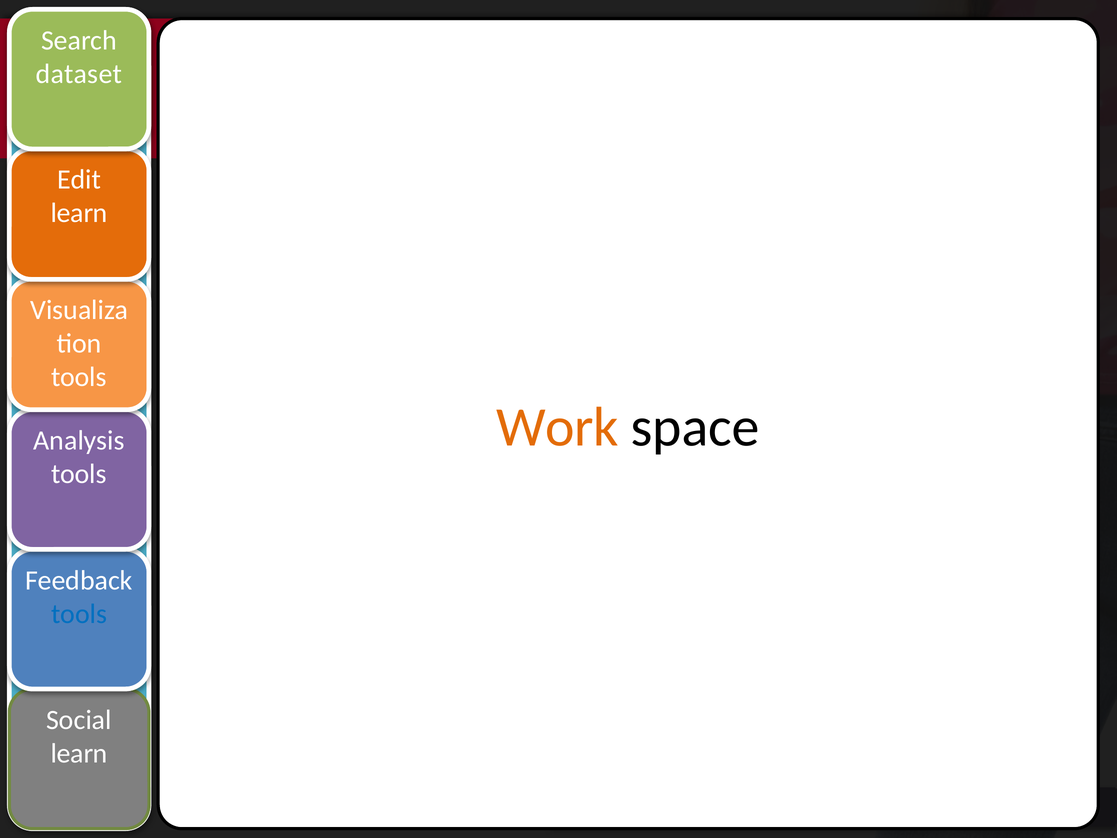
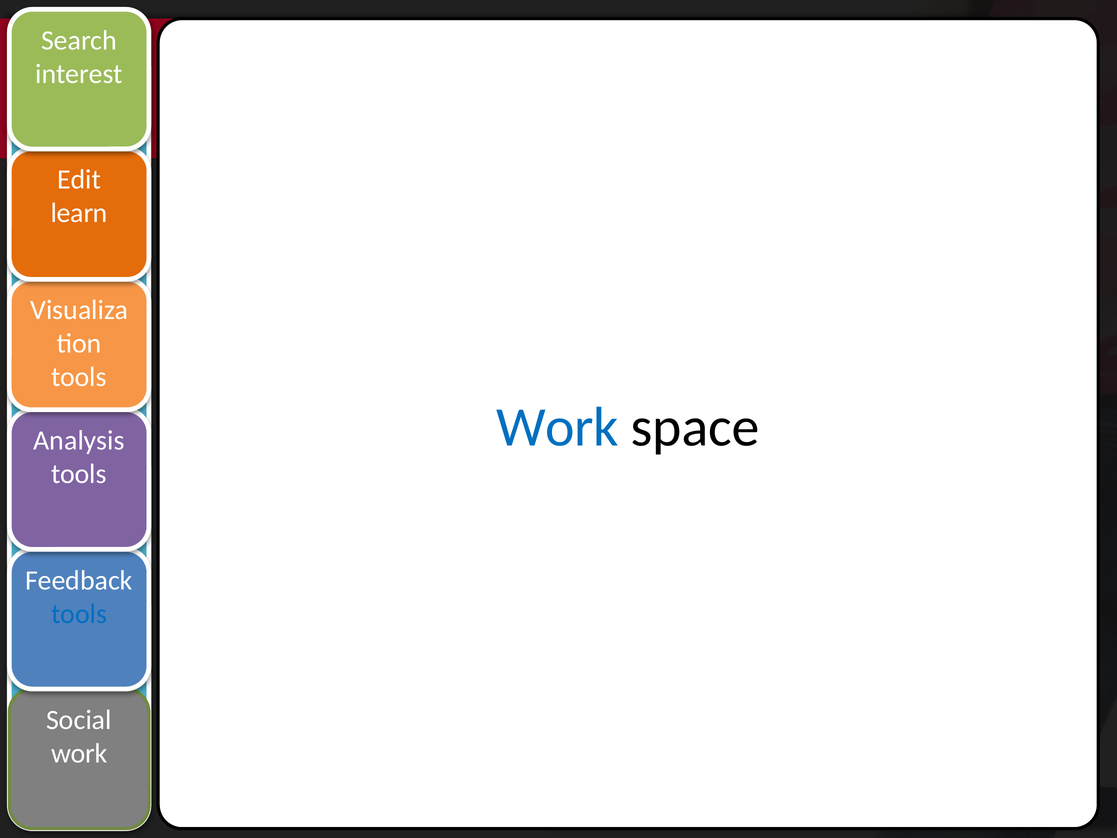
dataset: dataset -> interest
Work at (557, 427) colour: orange -> blue
learn at (79, 753): learn -> work
